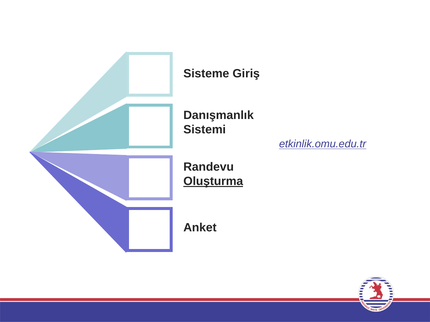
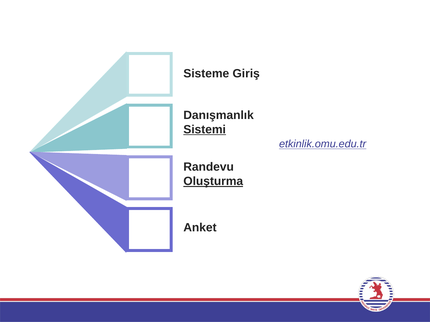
Sistemi underline: none -> present
